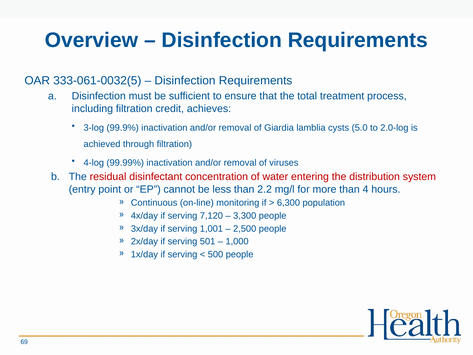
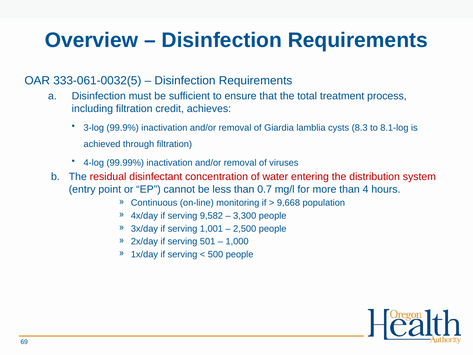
5.0: 5.0 -> 8.3
2.0-log: 2.0-log -> 8.1-log
2.2: 2.2 -> 0.7
6,300: 6,300 -> 9,668
7,120: 7,120 -> 9,582
